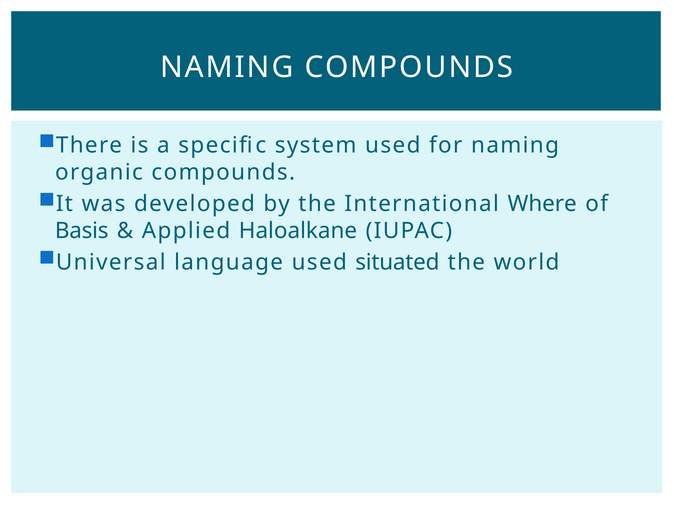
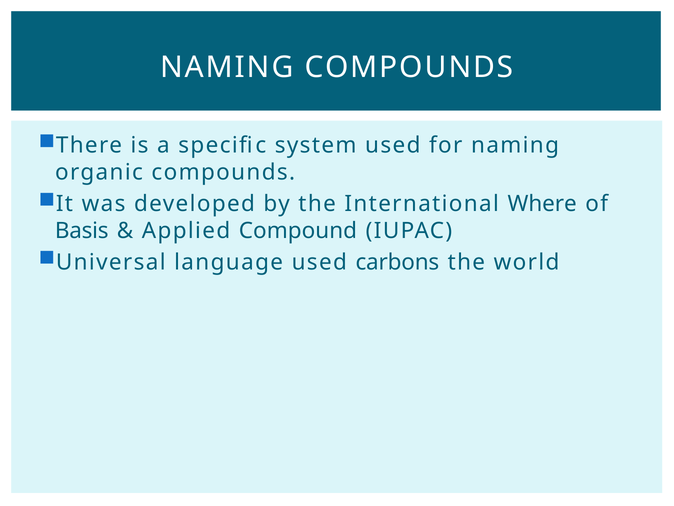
Haloalkane: Haloalkane -> Compound
situated: situated -> carbons
